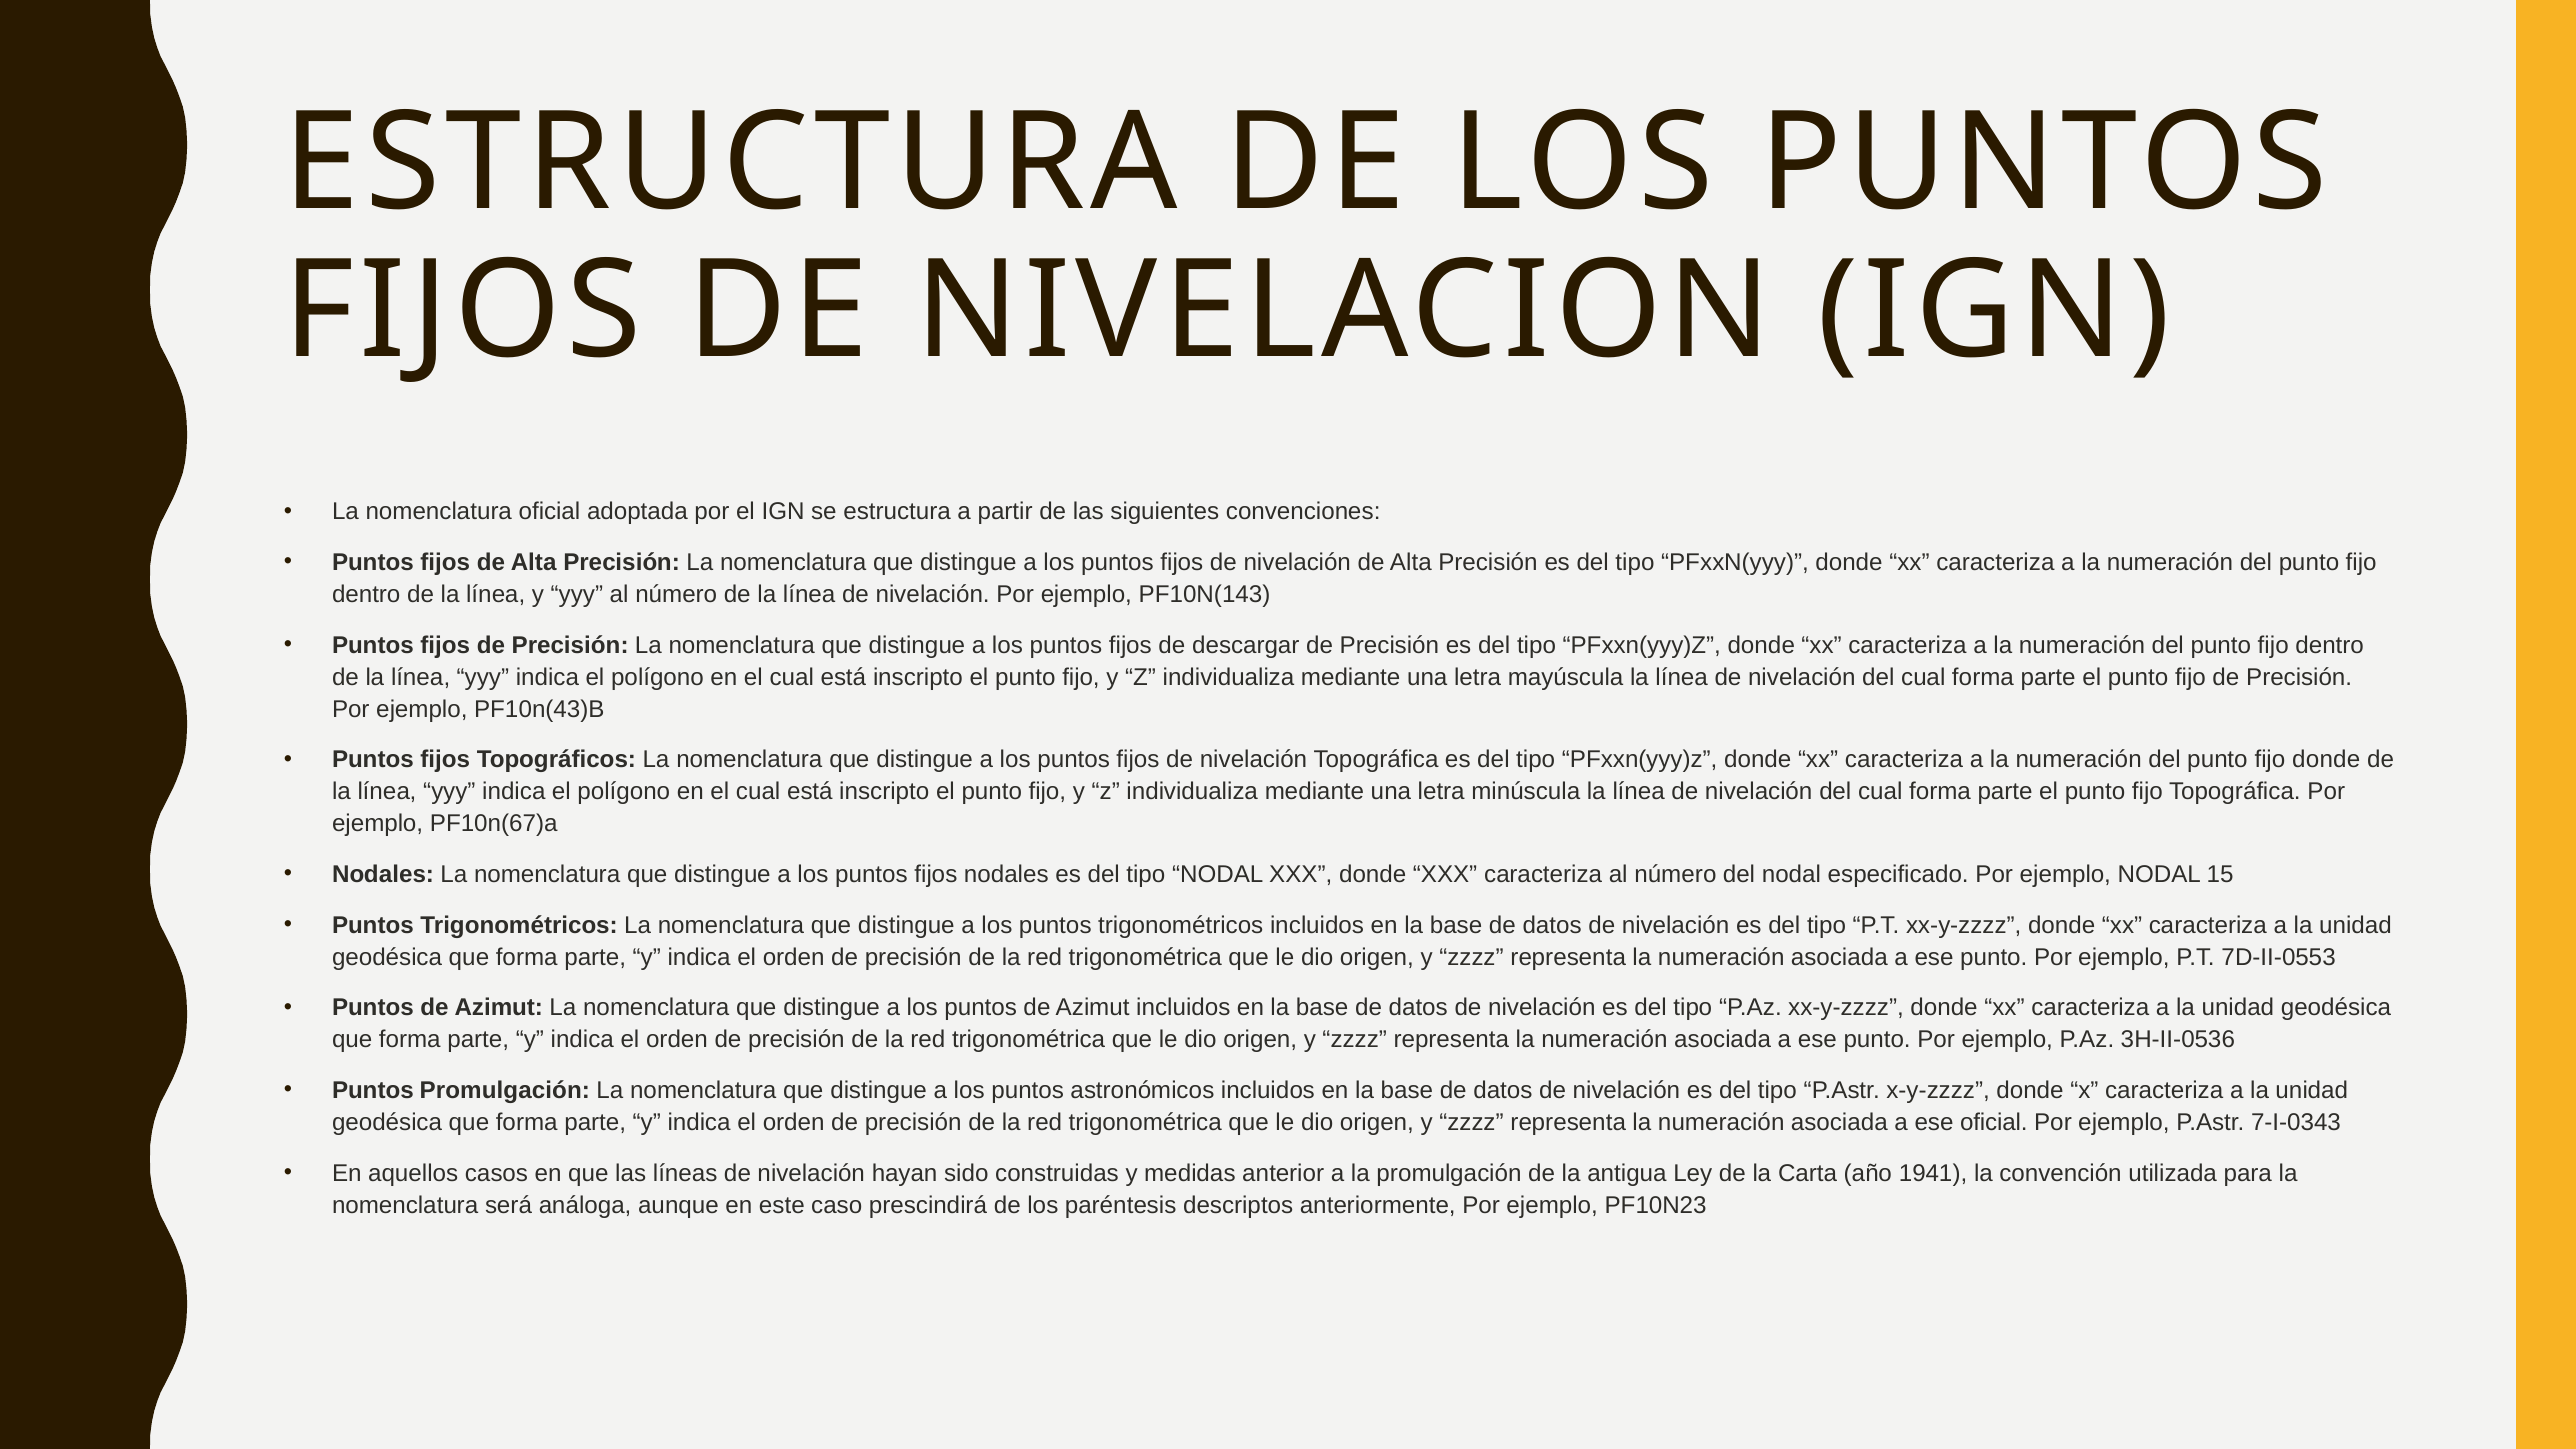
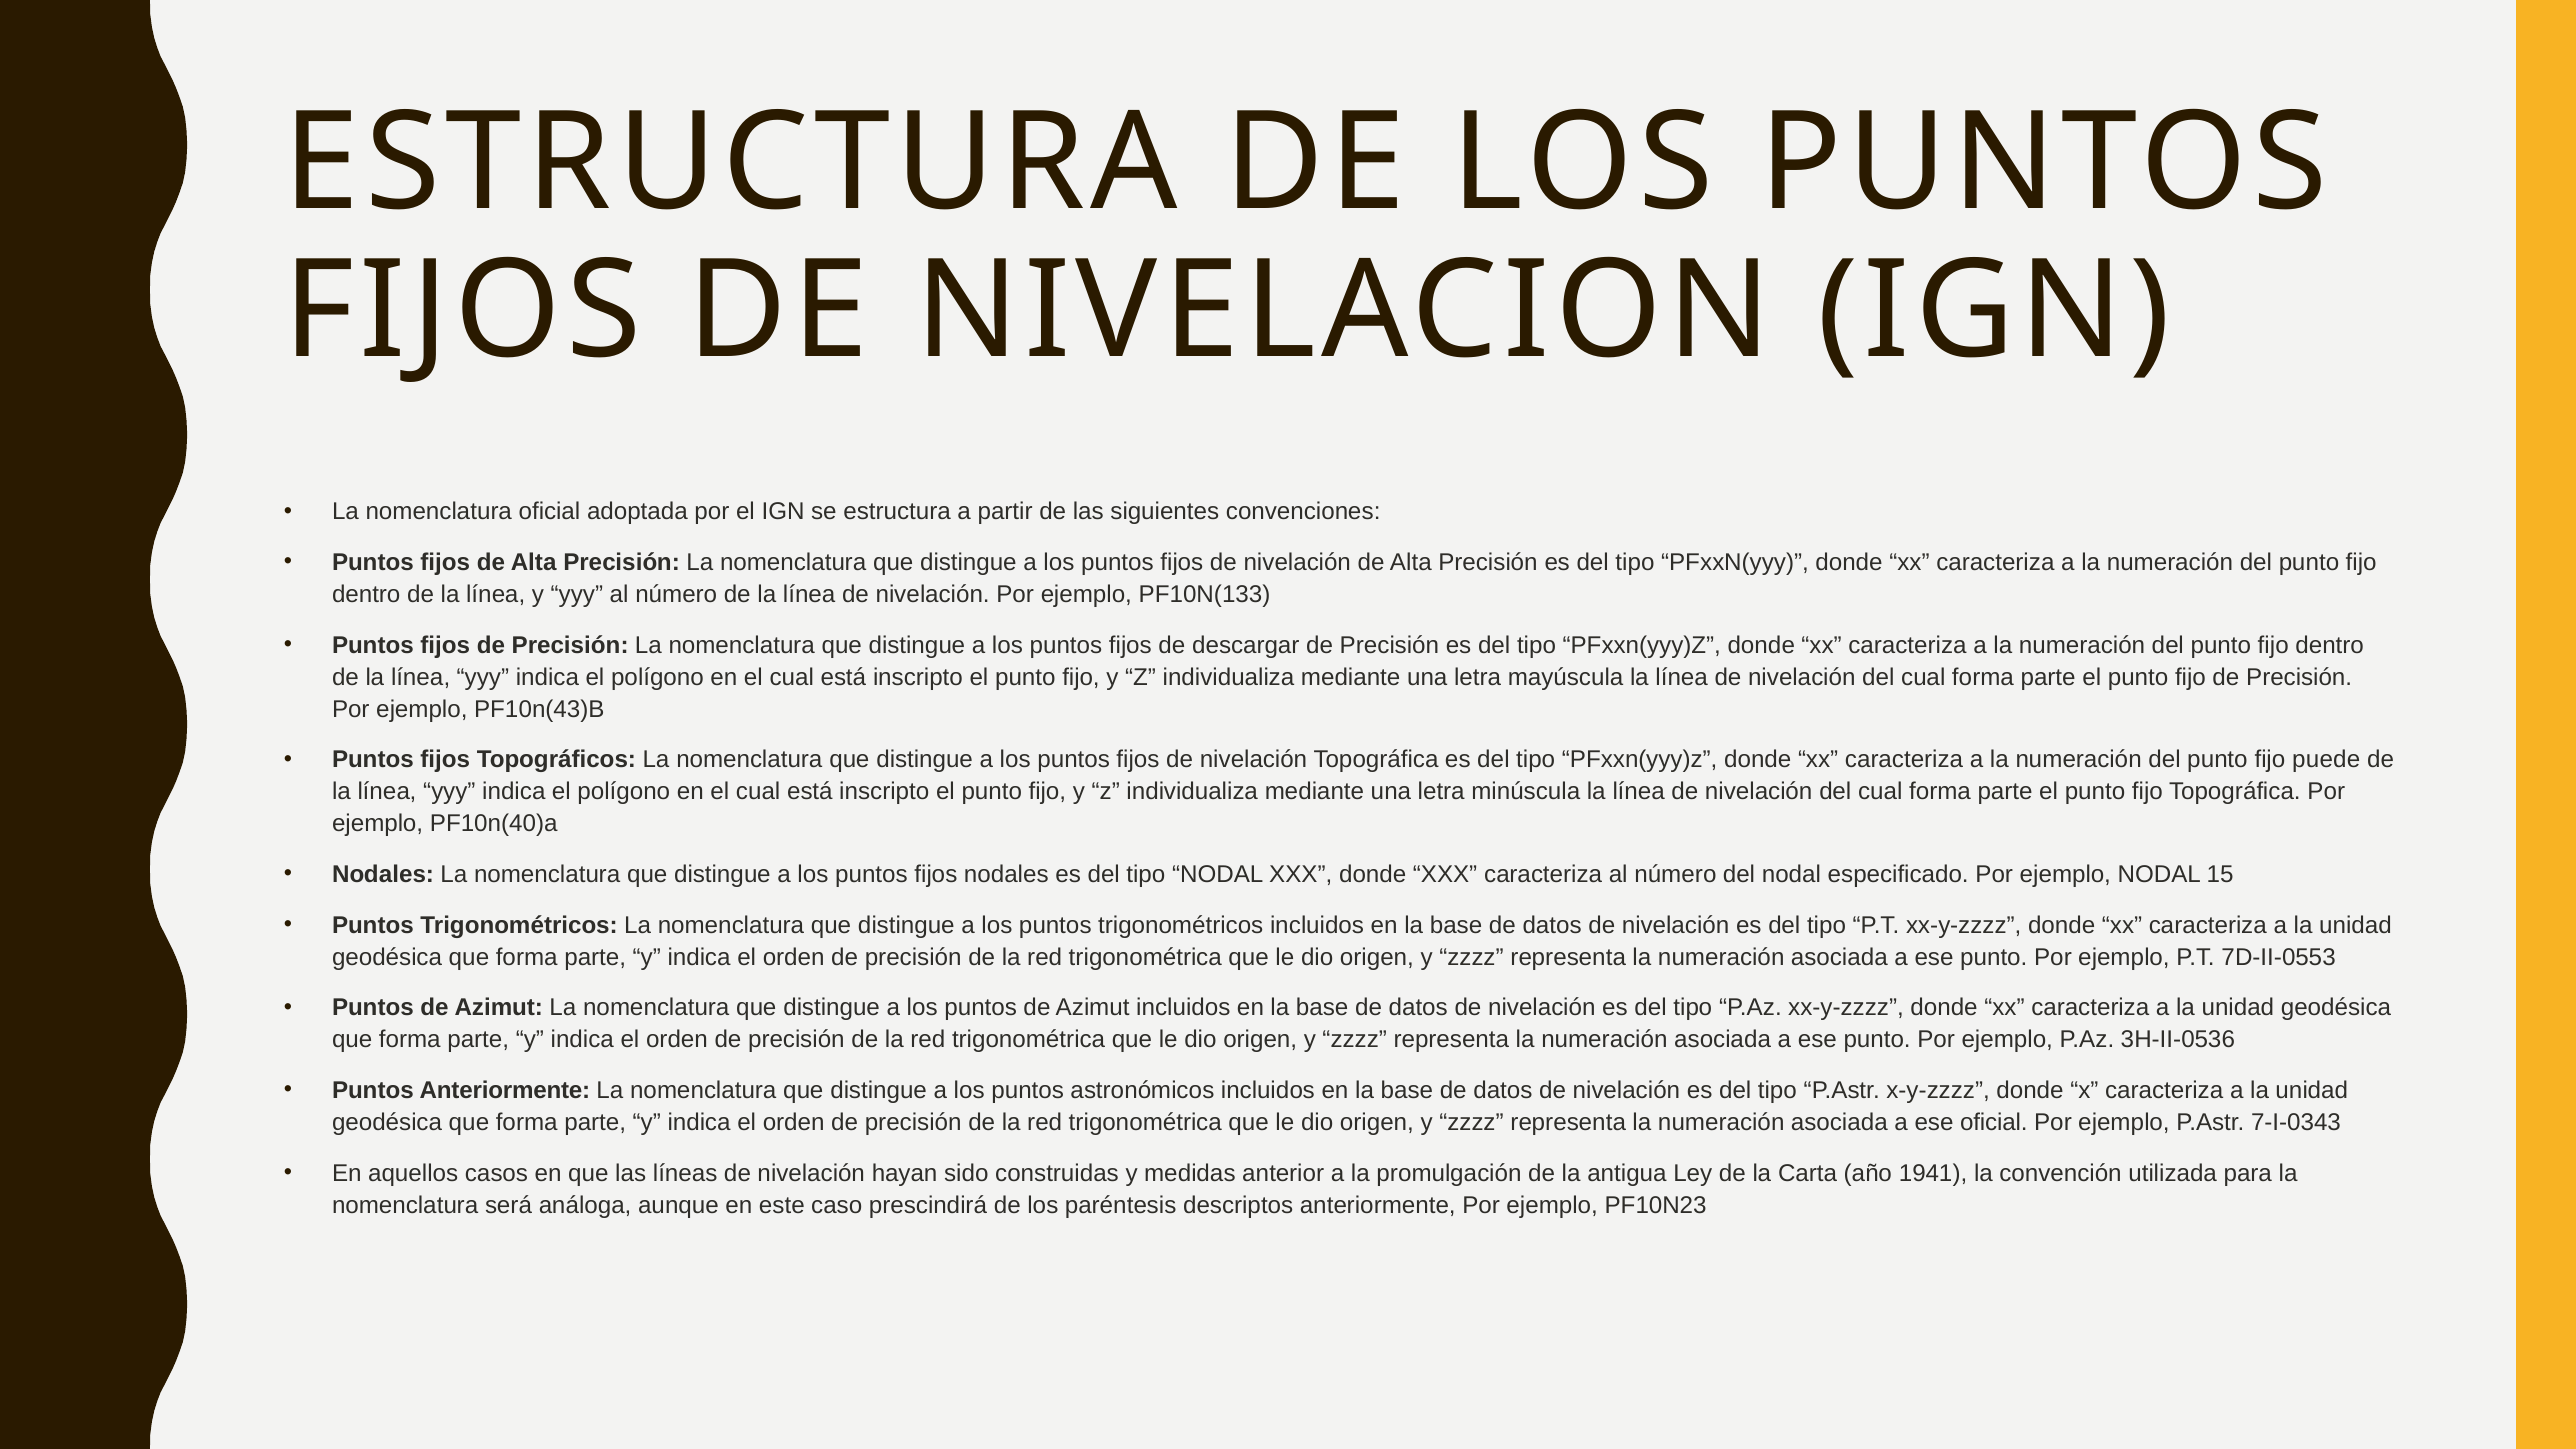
PF10N(143: PF10N(143 -> PF10N(133
fijo donde: donde -> puede
PF10n(67)a: PF10n(67)a -> PF10n(40)a
Puntos Promulgación: Promulgación -> Anteriormente
